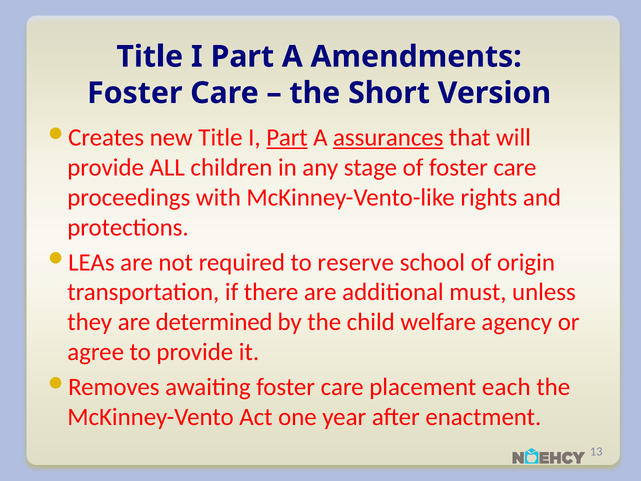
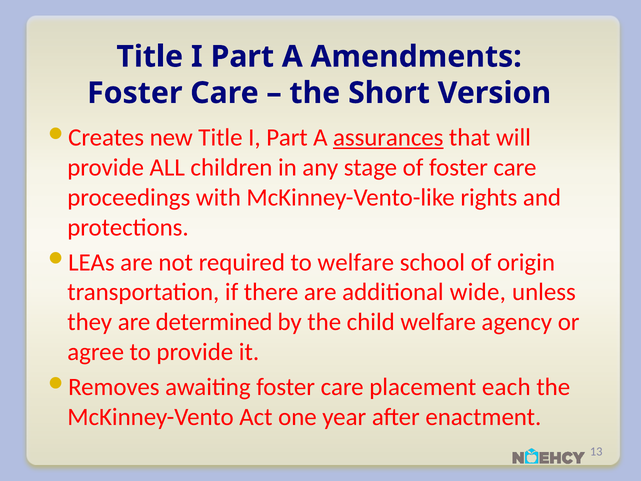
Part at (287, 137) underline: present -> none
to reserve: reserve -> welfare
must: must -> wide
